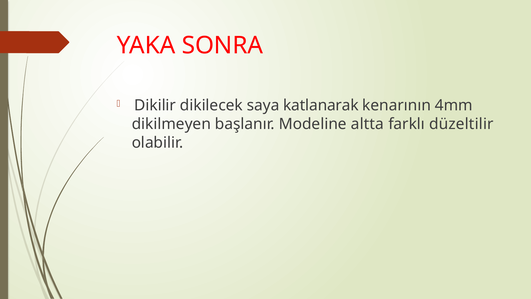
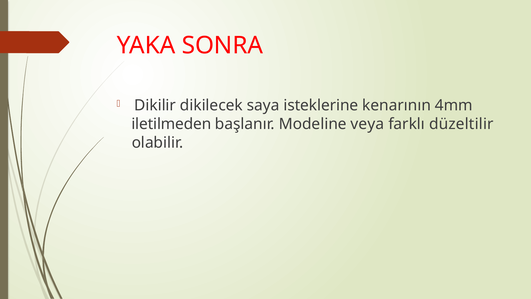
katlanarak: katlanarak -> isteklerine
dikilmeyen: dikilmeyen -> iletilmeden
altta: altta -> veya
